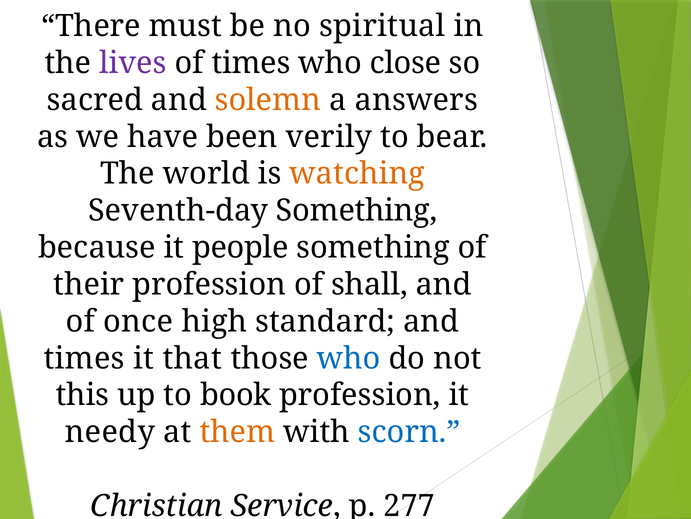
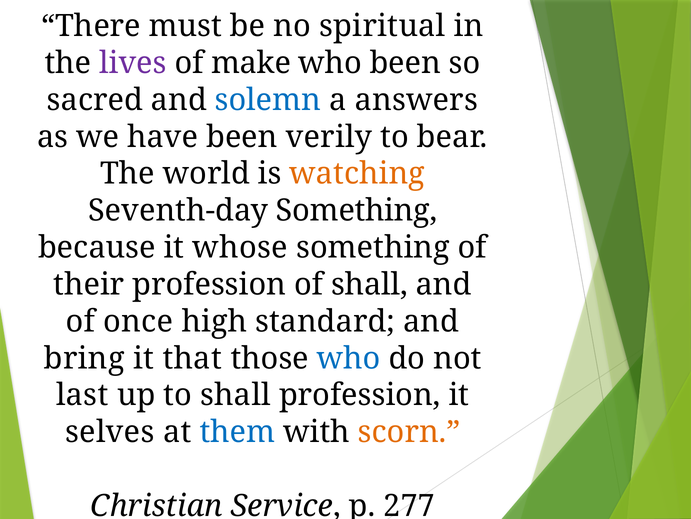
of times: times -> make
who close: close -> been
solemn colour: orange -> blue
people: people -> whose
times at (84, 358): times -> bring
this: this -> last
to book: book -> shall
needy: needy -> selves
them colour: orange -> blue
scorn colour: blue -> orange
